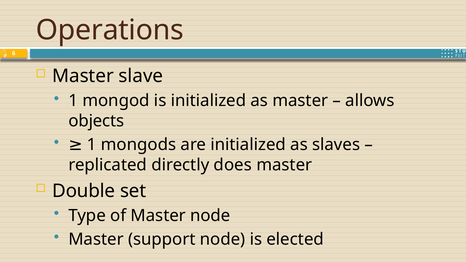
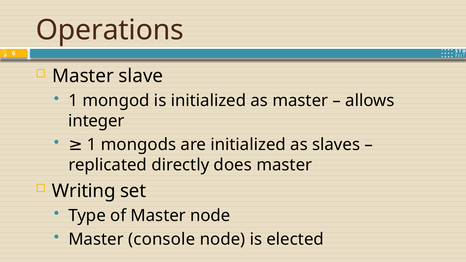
objects: objects -> integer
Double: Double -> Writing
support: support -> console
